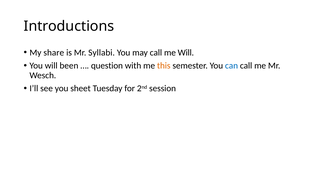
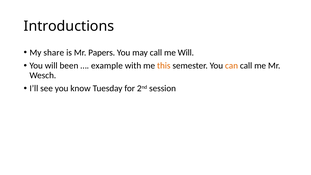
Syllabi: Syllabi -> Papers
question: question -> example
can colour: blue -> orange
sheet: sheet -> know
